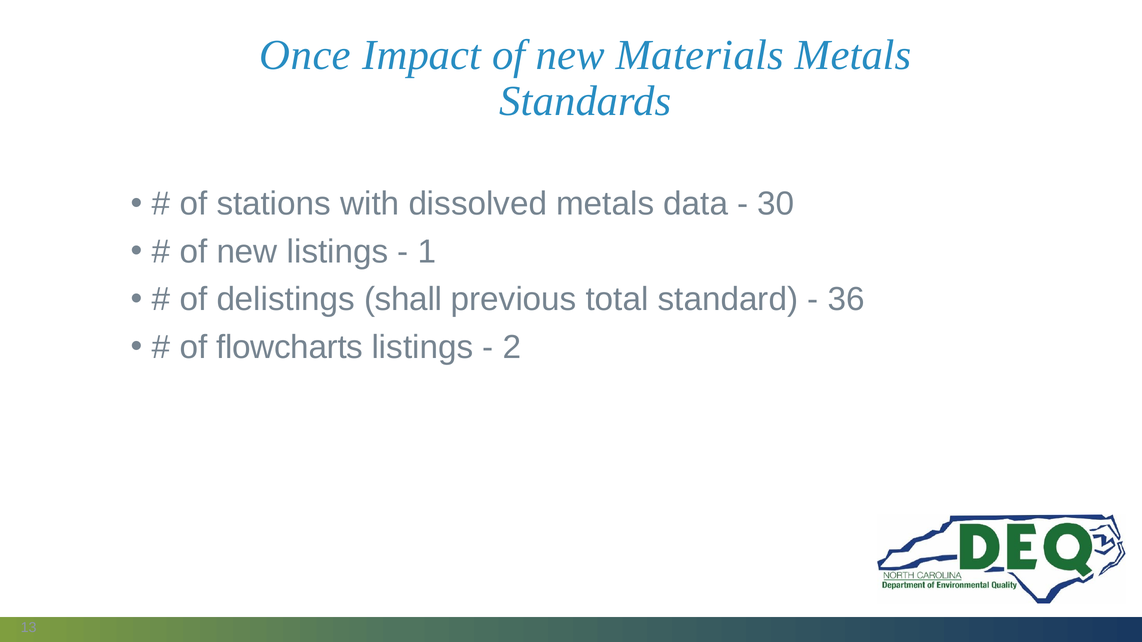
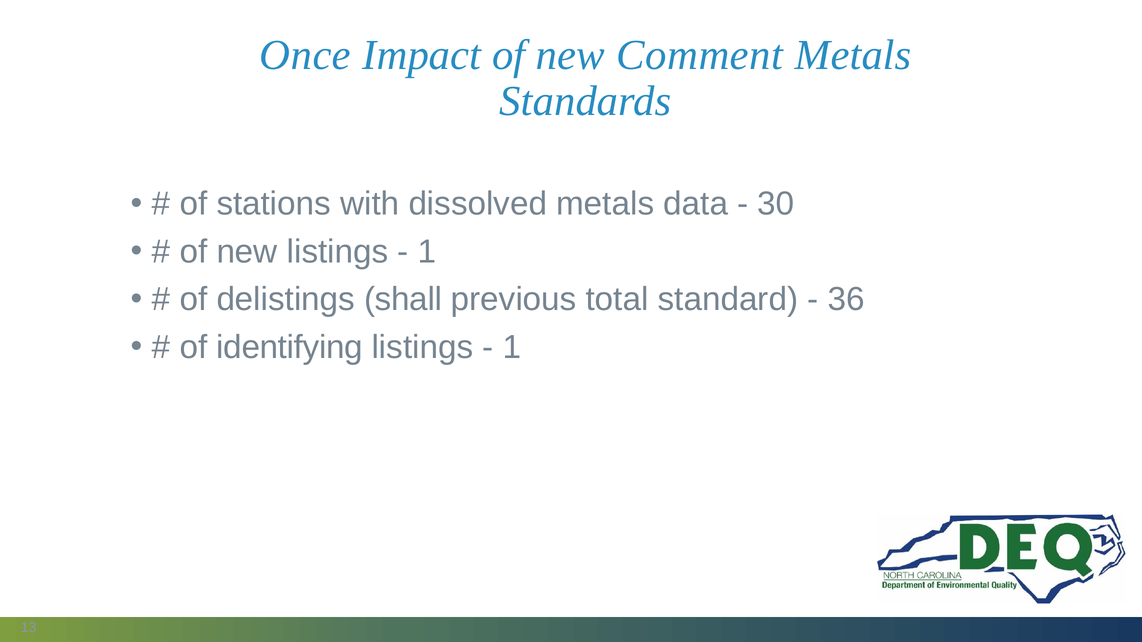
Materials: Materials -> Comment
flowcharts: flowcharts -> identifying
2 at (512, 347): 2 -> 1
